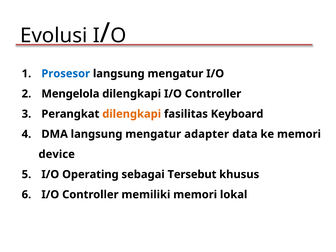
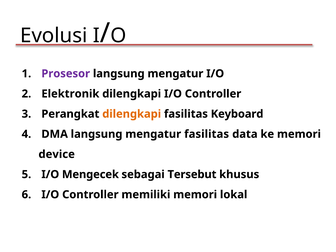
Prosesor colour: blue -> purple
Mengelola: Mengelola -> Elektronik
mengatur adapter: adapter -> fasilitas
Operating: Operating -> Mengecek
